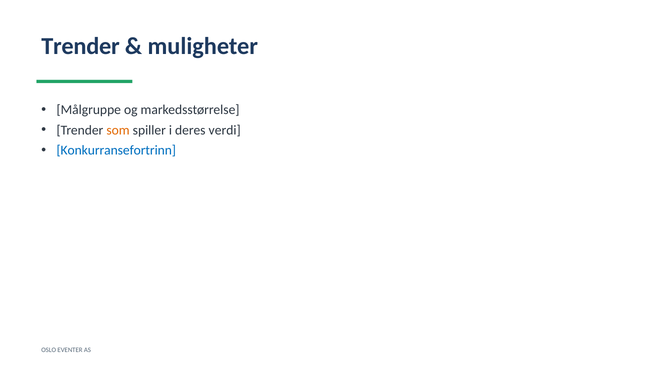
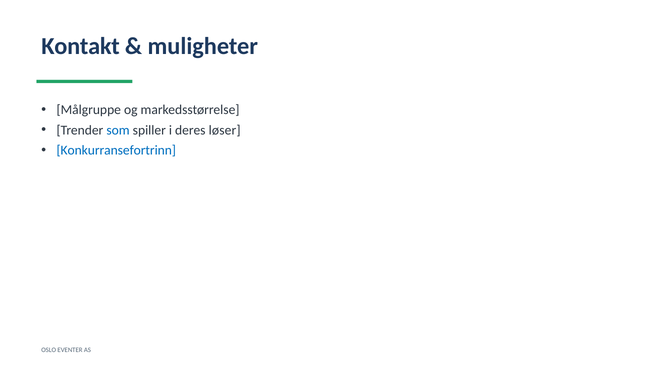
Trender at (81, 46): Trender -> Kontakt
som colour: orange -> blue
verdi: verdi -> løser
